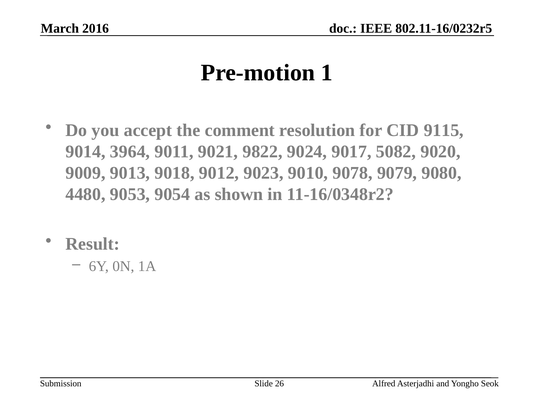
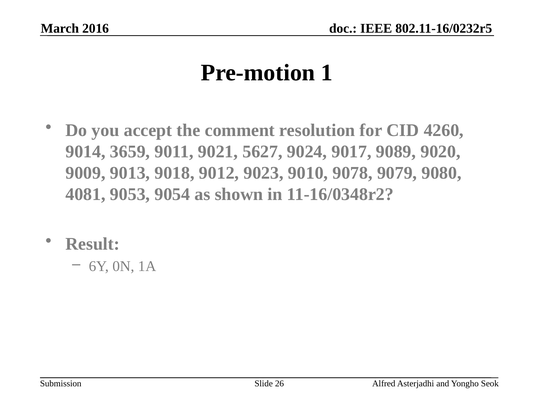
9115: 9115 -> 4260
3964: 3964 -> 3659
9822: 9822 -> 5627
5082: 5082 -> 9089
4480: 4480 -> 4081
